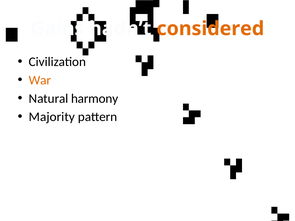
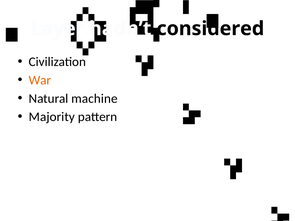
Gains: Gains -> Layer
considered colour: orange -> black
harmony: harmony -> machine
